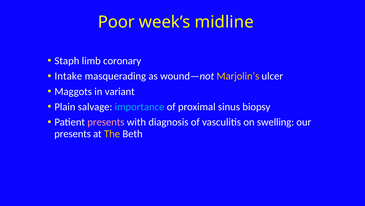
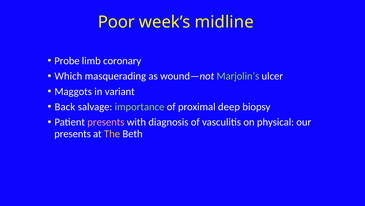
Staph: Staph -> Probe
Intake: Intake -> Which
Marjolin’s colour: yellow -> light green
Plain: Plain -> Back
importance colour: light blue -> light green
sinus: sinus -> deep
swelling: swelling -> physical
